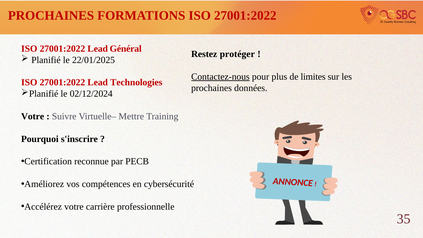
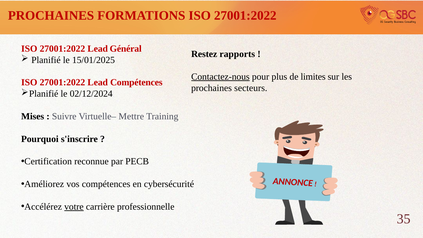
protéger: protéger -> rapports
22/01/2025: 22/01/2025 -> 15/01/2025
Lead Technologies: Technologies -> Compétences
données: données -> secteurs
Votre at (33, 116): Votre -> Mises
votre at (74, 207) underline: none -> present
